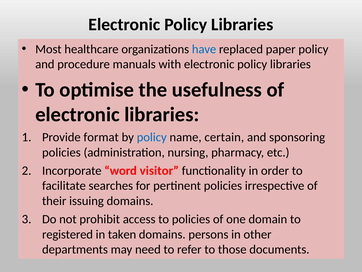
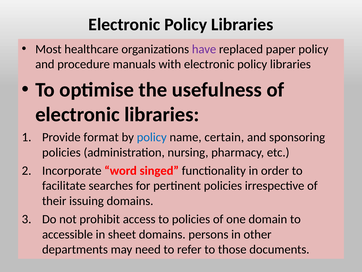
have colour: blue -> purple
visitor: visitor -> singed
registered: registered -> accessible
taken: taken -> sheet
